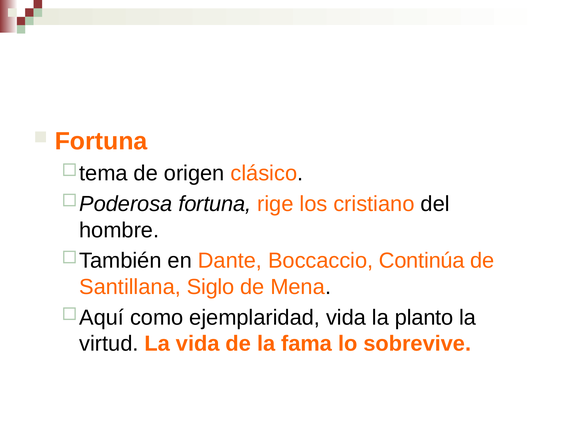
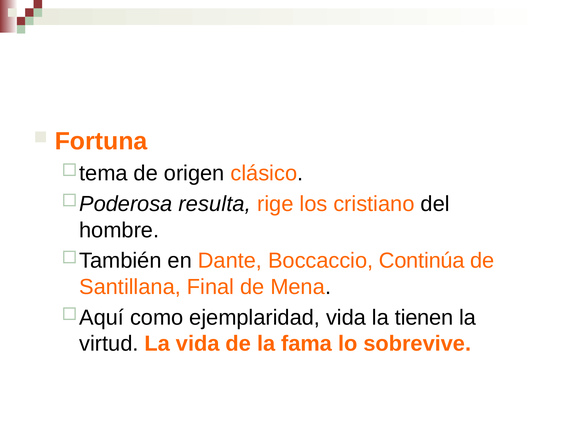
fortuna at (215, 204): fortuna -> resulta
Siglo: Siglo -> Final
planto: planto -> tienen
